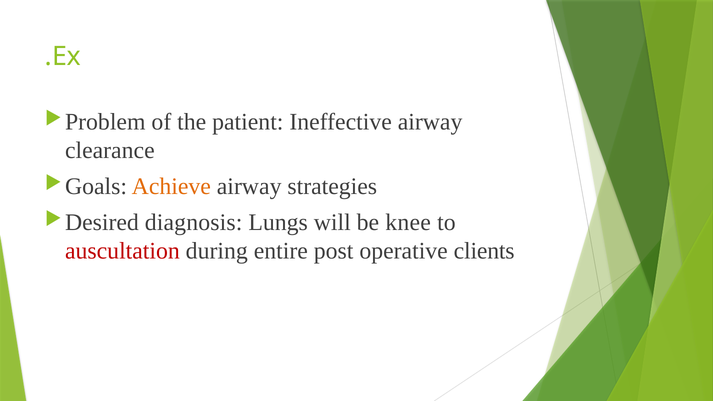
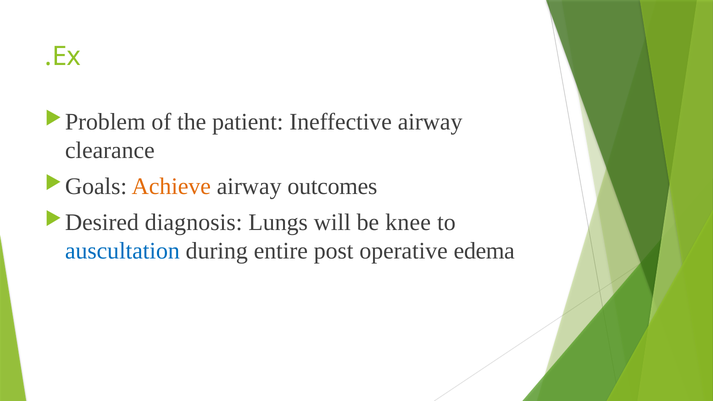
strategies: strategies -> outcomes
auscultation colour: red -> blue
clients: clients -> edema
